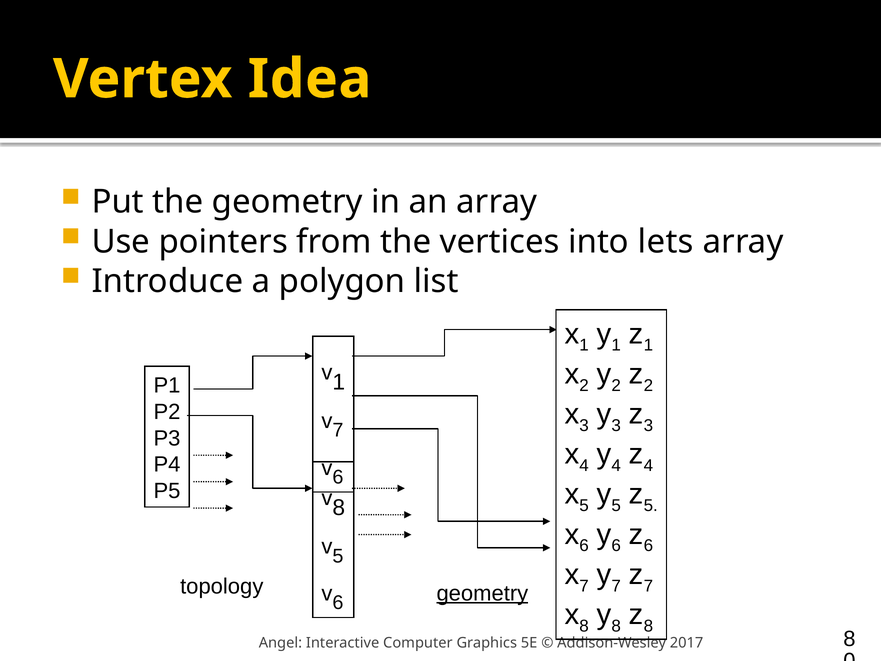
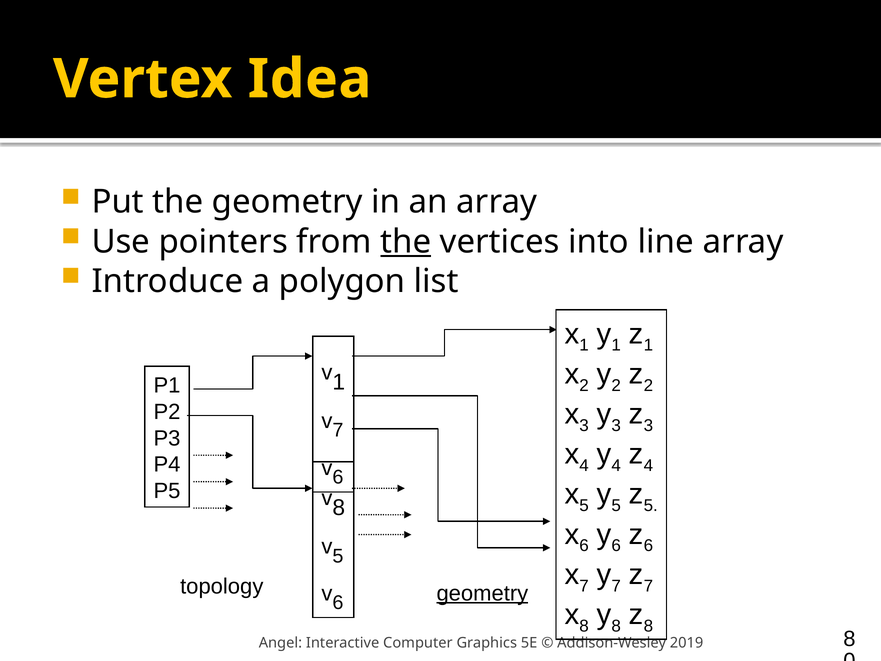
the at (406, 242) underline: none -> present
lets: lets -> line
2017: 2017 -> 2019
